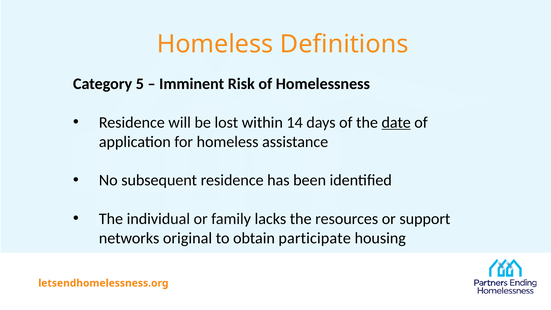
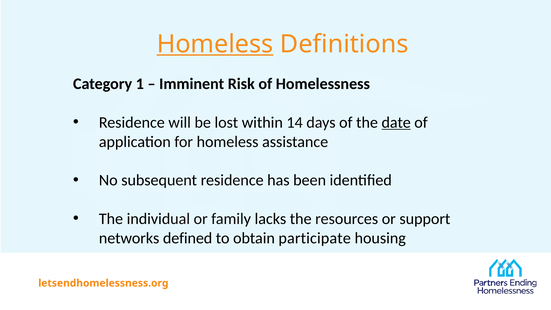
Homeless at (215, 44) underline: none -> present
5: 5 -> 1
original: original -> defined
